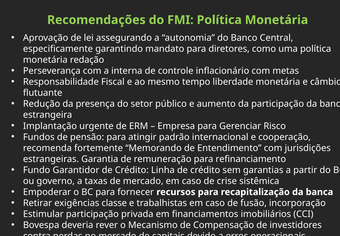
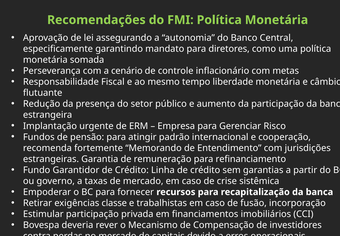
redação: redação -> somada
interna: interna -> cenário
